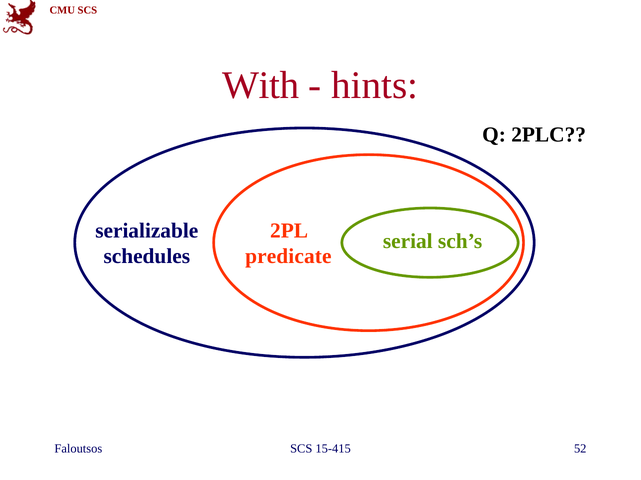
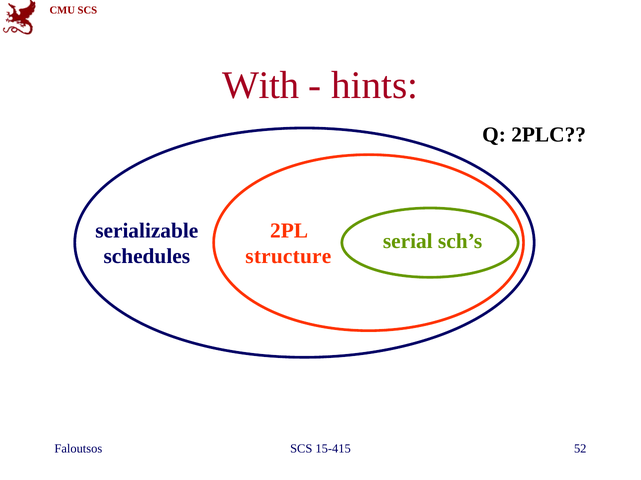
predicate: predicate -> structure
